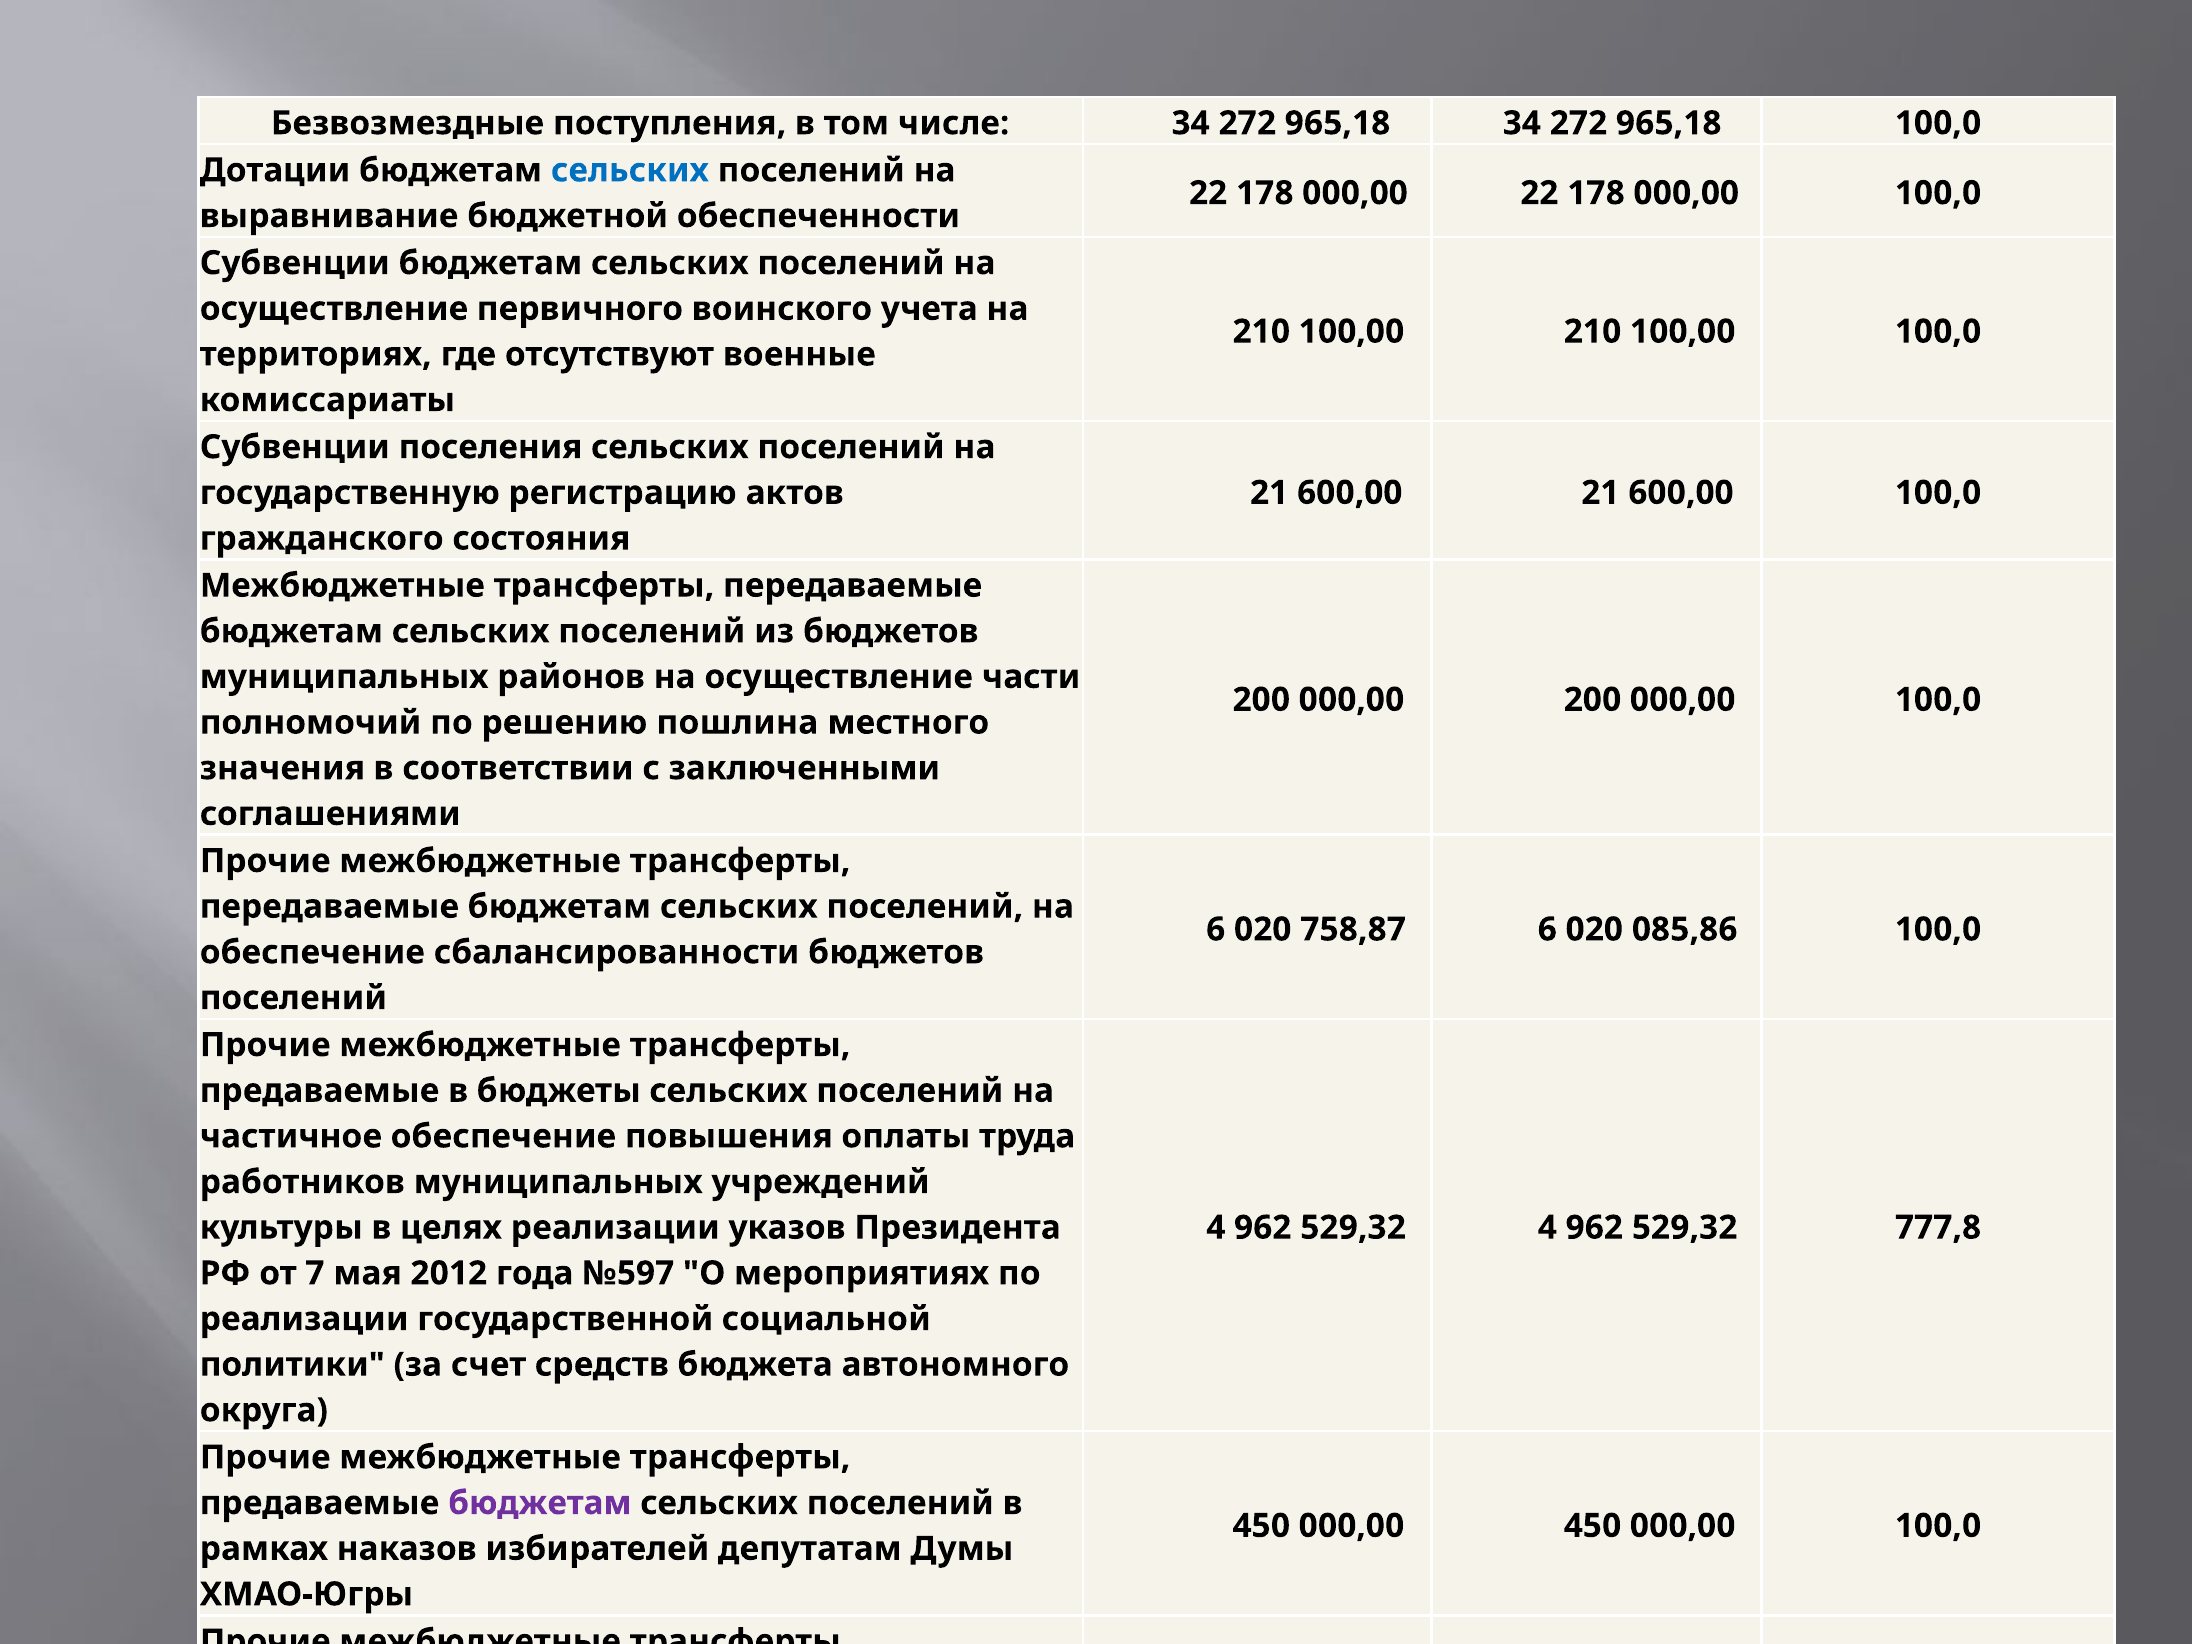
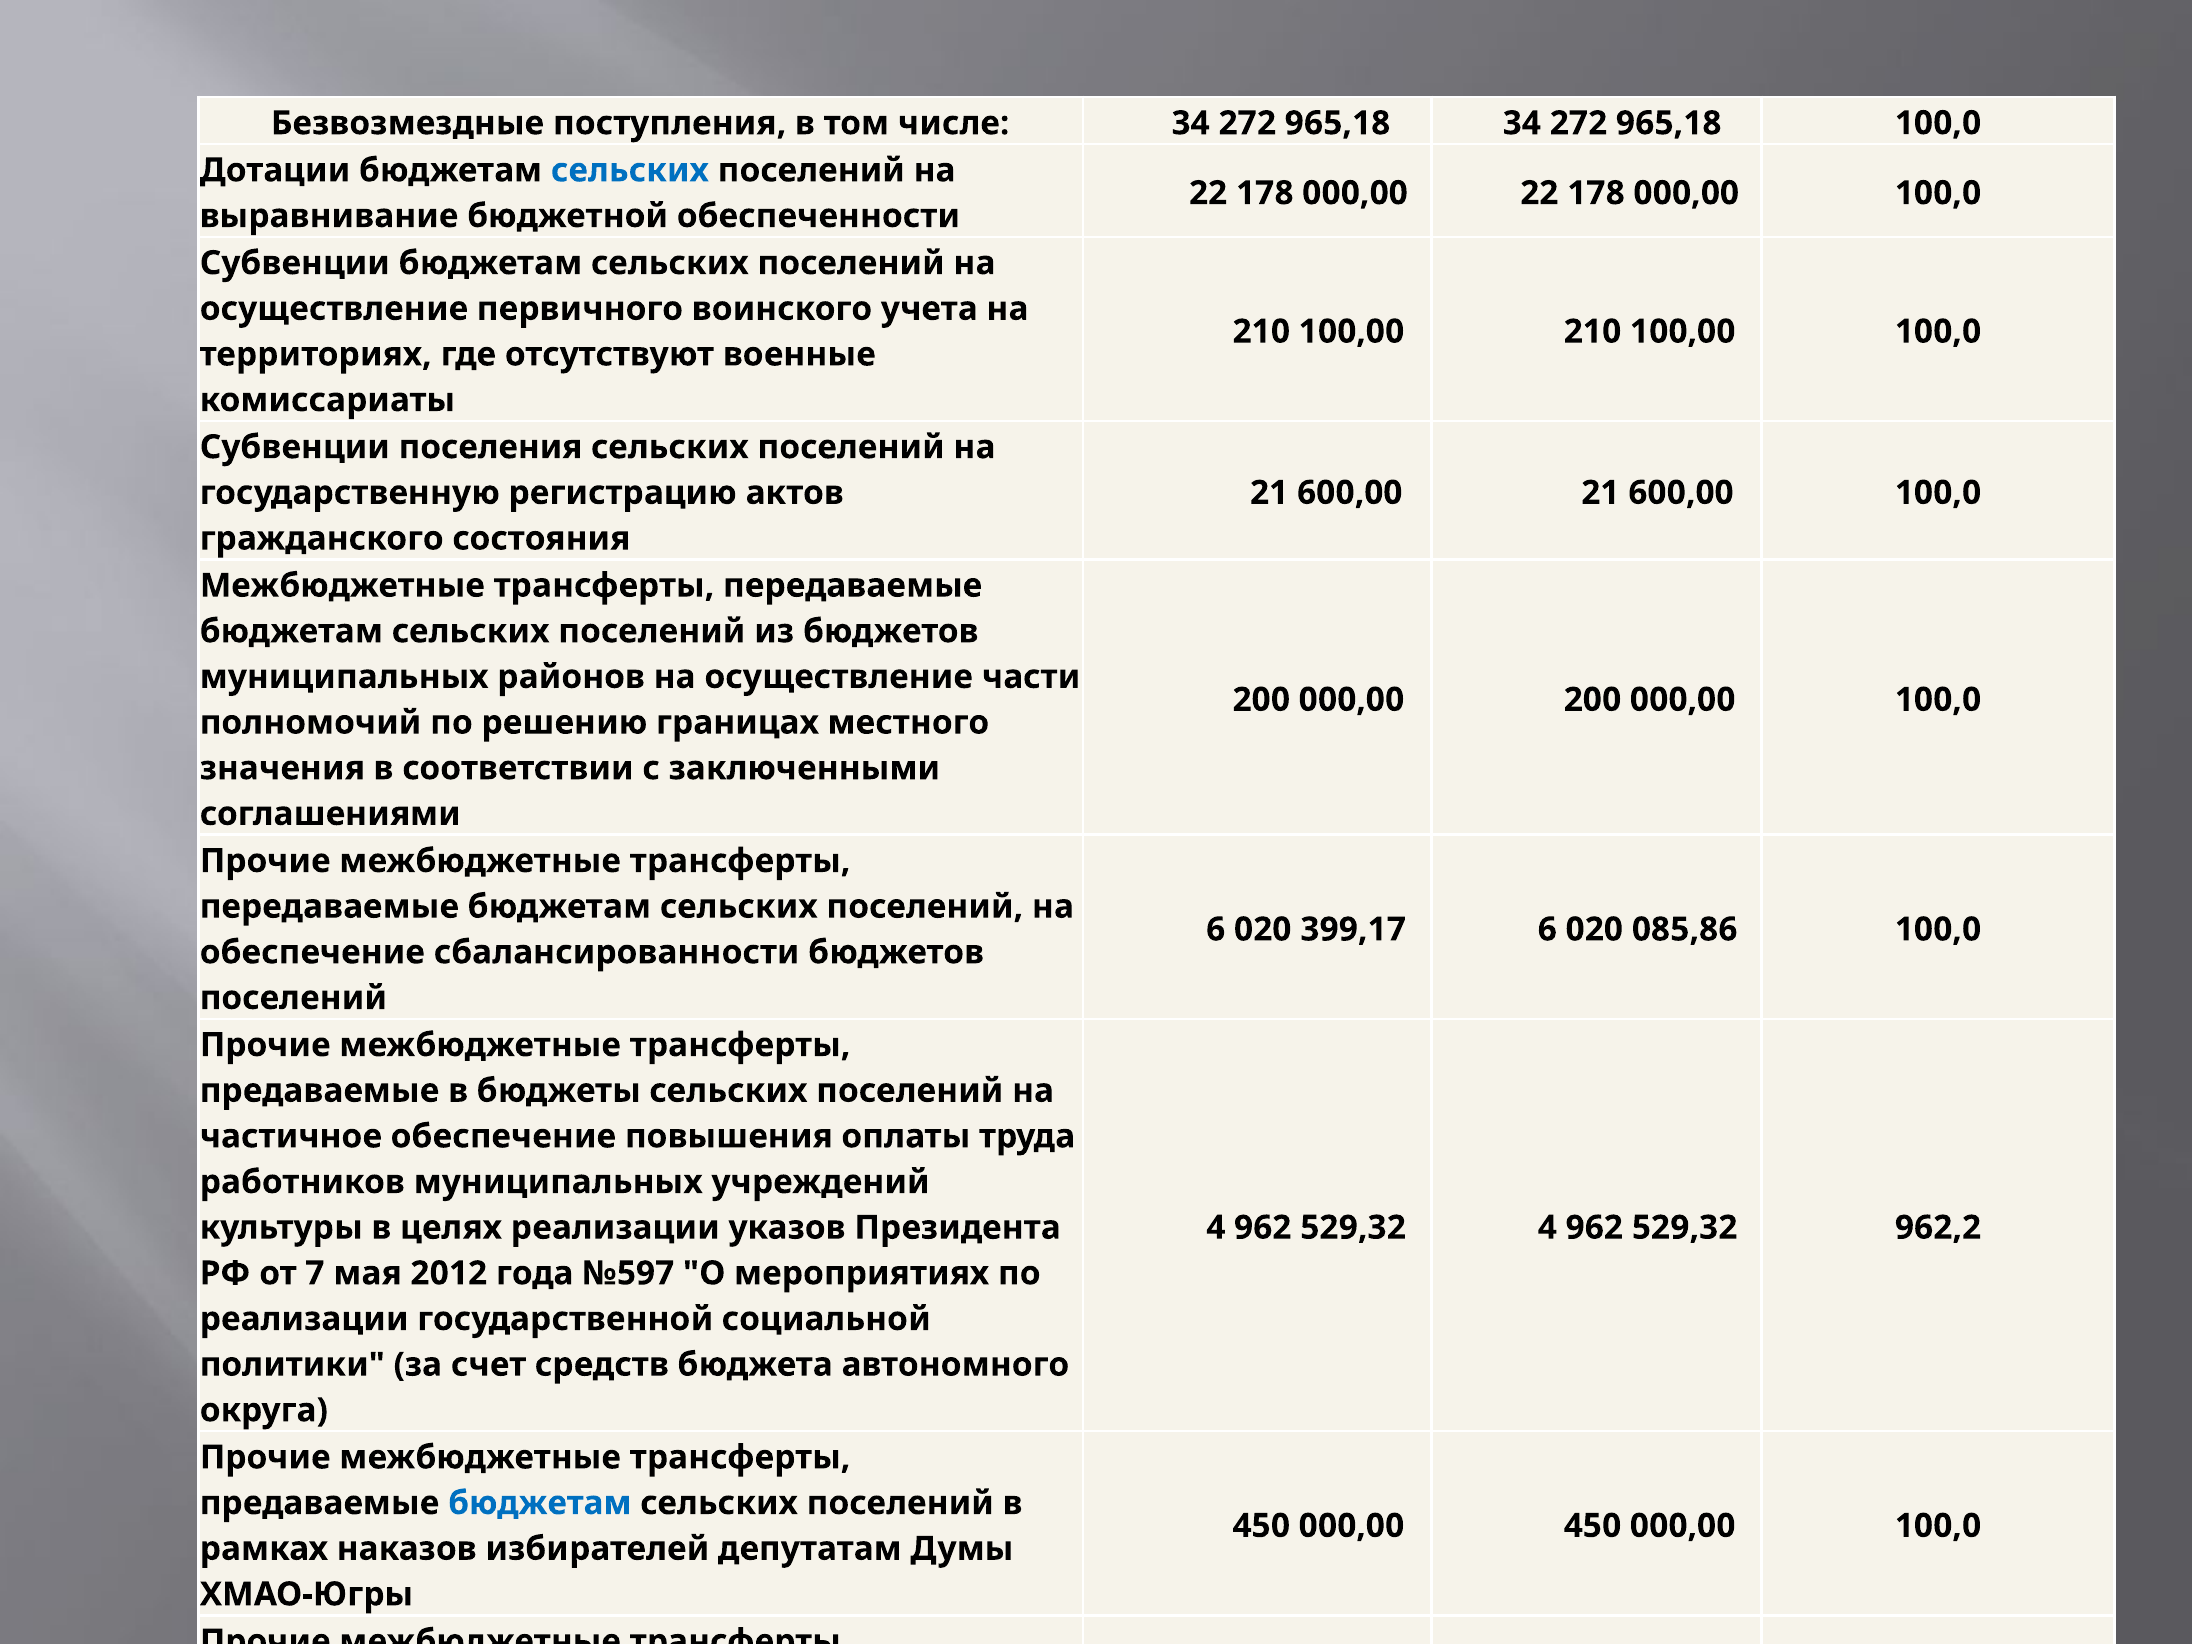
пошлина: пошлина -> границах
758,87: 758,87 -> 399,17
777,8: 777,8 -> 962,2
бюджетам at (540, 1503) colour: purple -> blue
